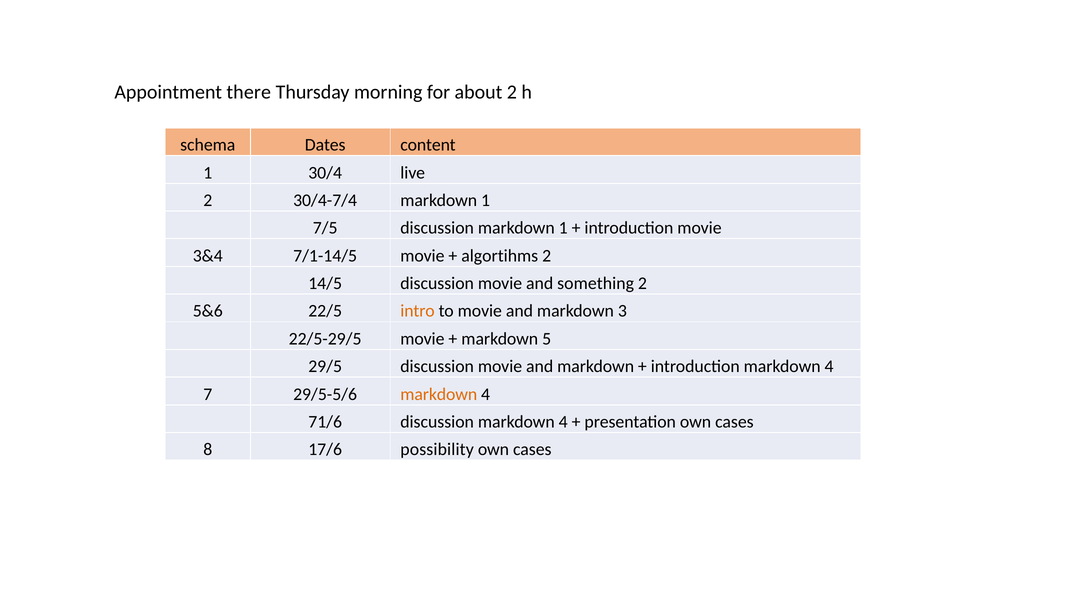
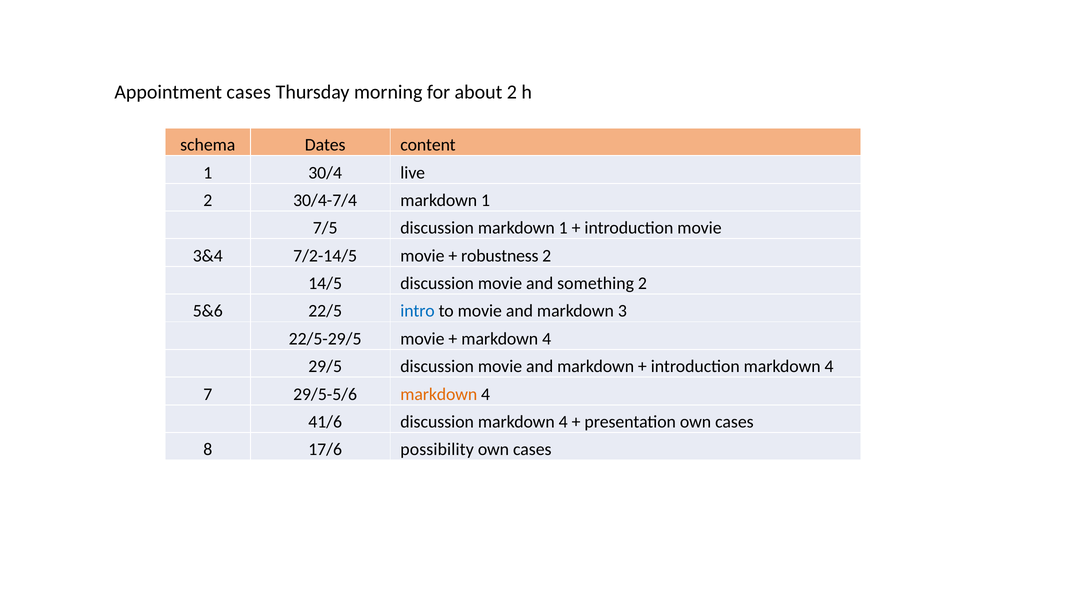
Appointment there: there -> cases
7/1-14/5: 7/1-14/5 -> 7/2-14/5
algortihms: algortihms -> robustness
intro colour: orange -> blue
5 at (547, 339): 5 -> 4
71/6: 71/6 -> 41/6
